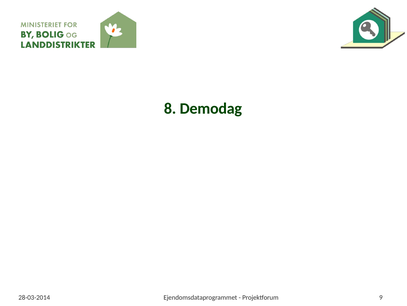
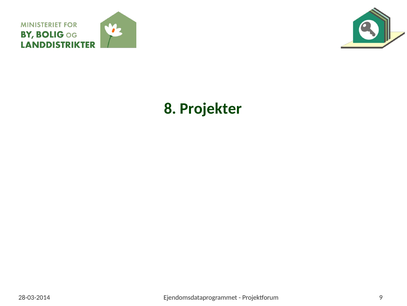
Demodag: Demodag -> Projekter
